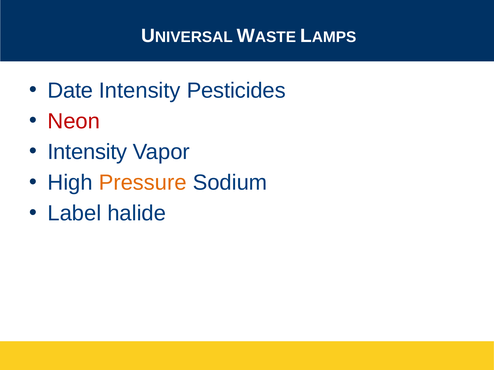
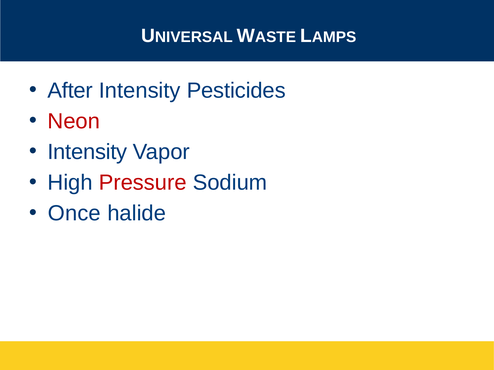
Date: Date -> After
Pressure colour: orange -> red
Label: Label -> Once
